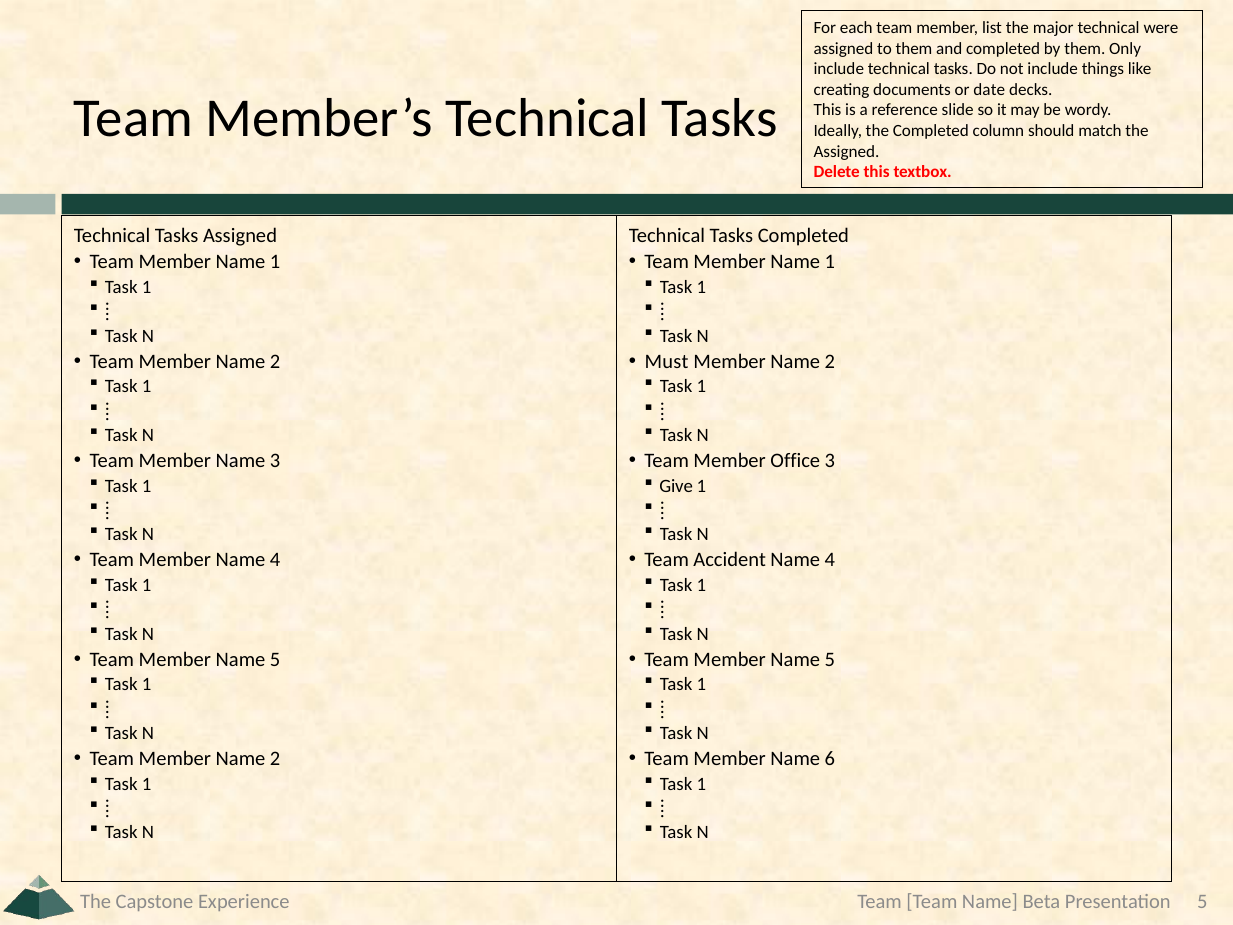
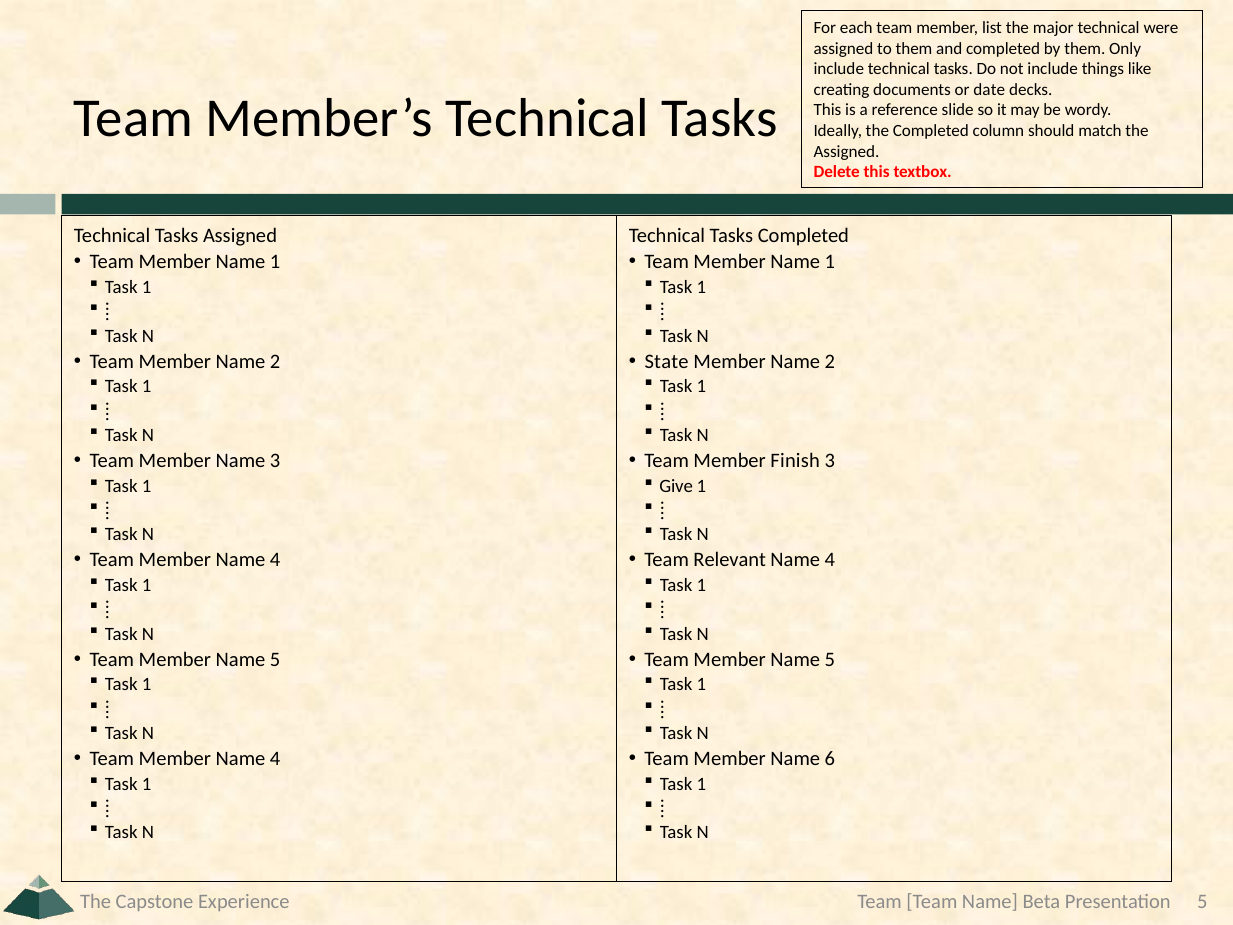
Must: Must -> State
Office: Office -> Finish
Accident: Accident -> Relevant
2 at (275, 759): 2 -> 4
